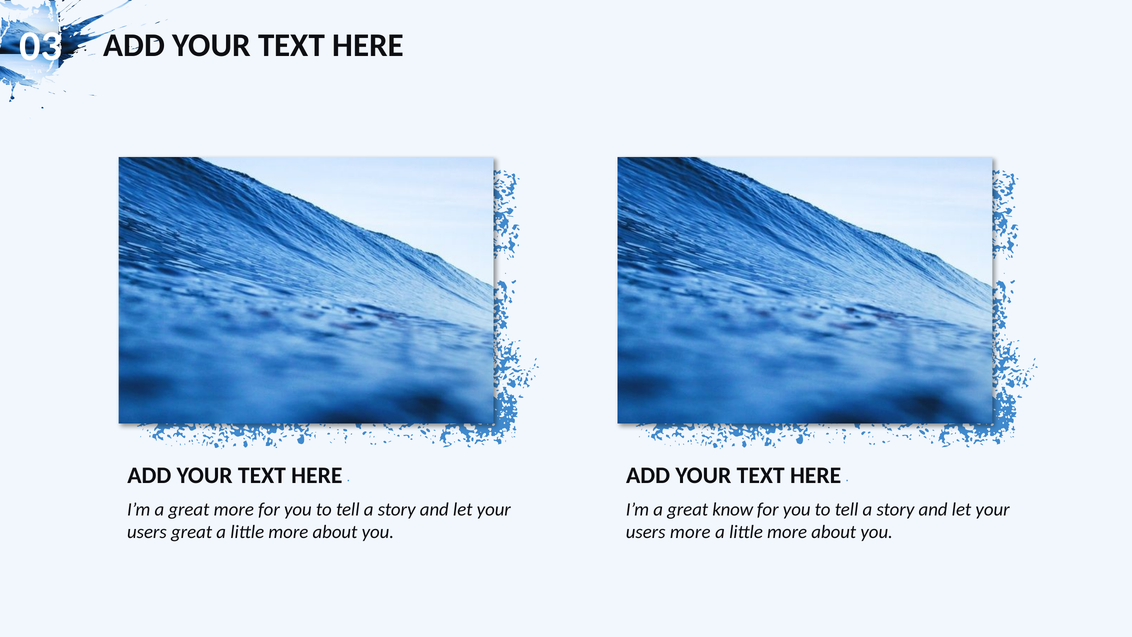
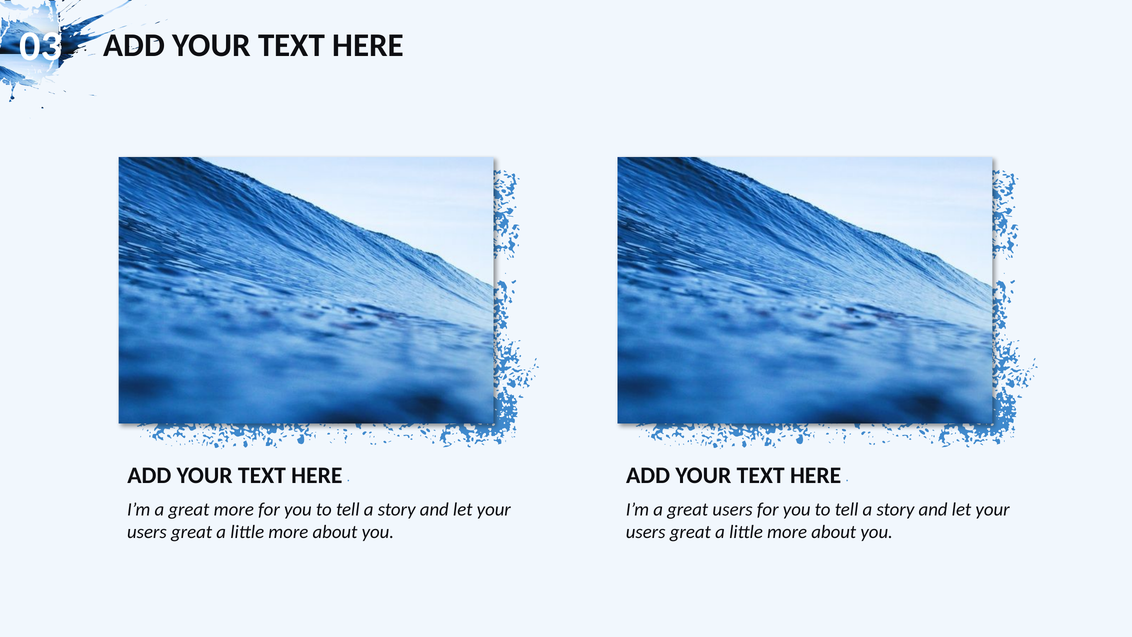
great know: know -> users
more at (690, 532): more -> great
